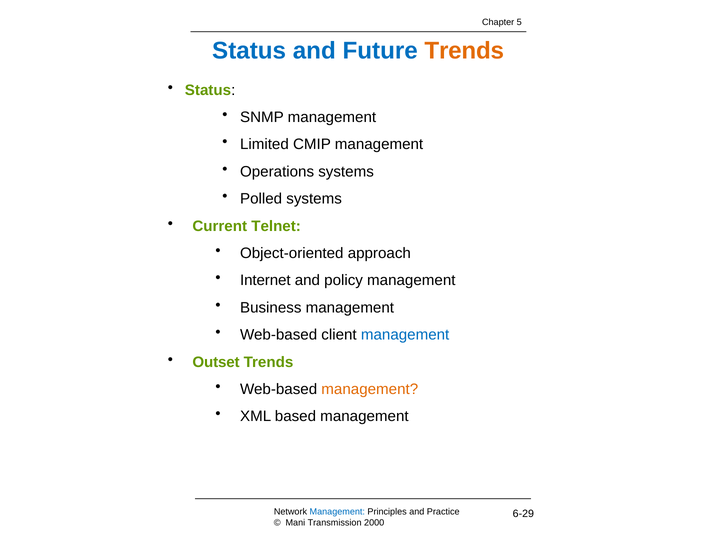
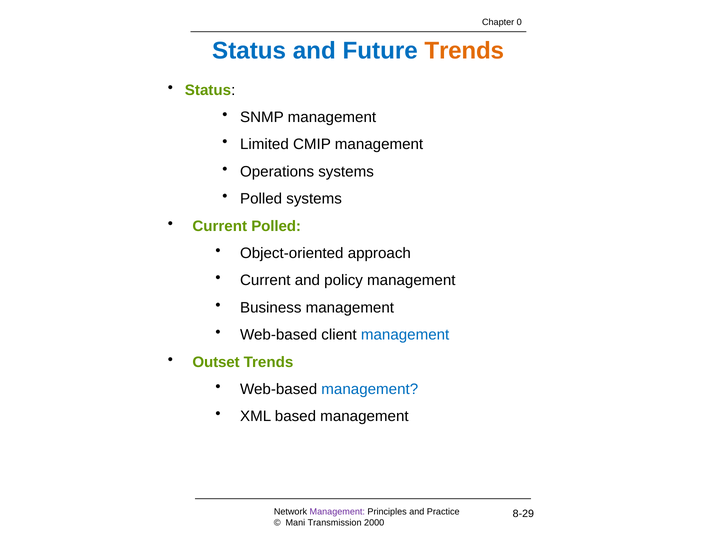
5: 5 -> 0
Current Telnet: Telnet -> Polled
Internet at (265, 281): Internet -> Current
management at (370, 390) colour: orange -> blue
Management at (337, 512) colour: blue -> purple
6-29: 6-29 -> 8-29
